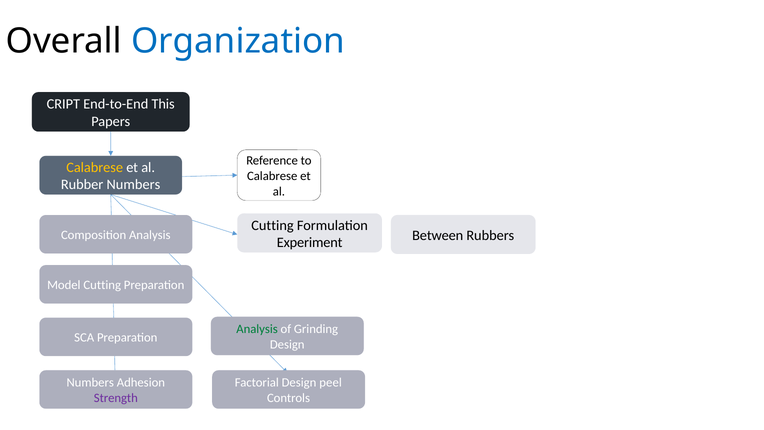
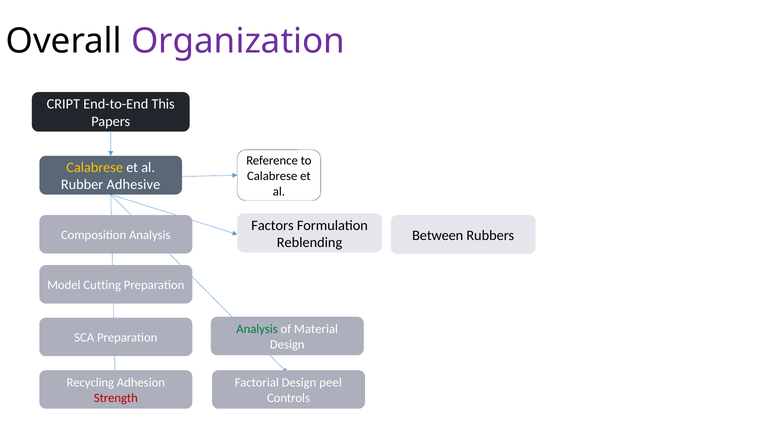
Organization colour: blue -> purple
Rubber Numbers: Numbers -> Adhesive
Cutting at (272, 225): Cutting -> Factors
Experiment: Experiment -> Reblending
Grinding: Grinding -> Material
Numbers at (90, 382): Numbers -> Recycling
Strength colour: purple -> red
